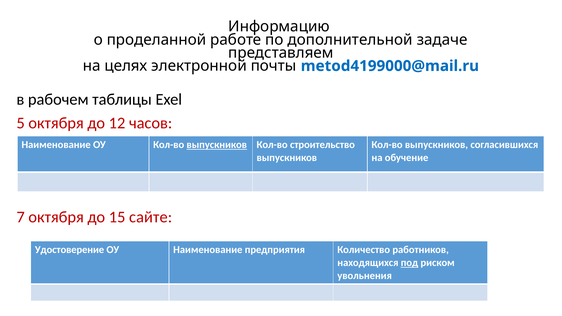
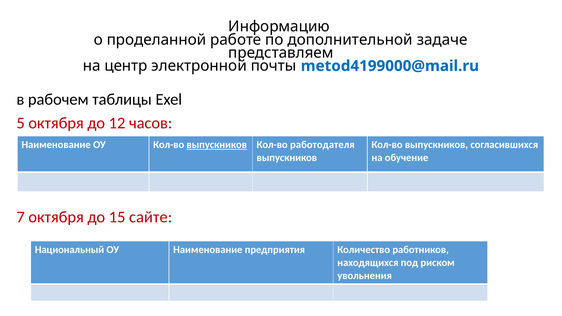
целях: целях -> центр
строительство: строительство -> работодателя
Удостоверение: Удостоверение -> Национальный
под underline: present -> none
